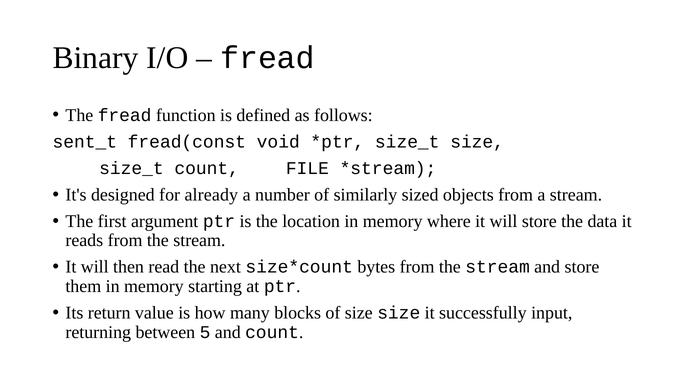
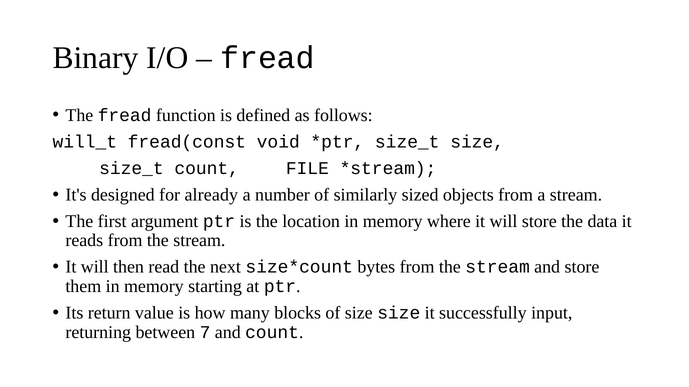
sent_t: sent_t -> will_t
5: 5 -> 7
